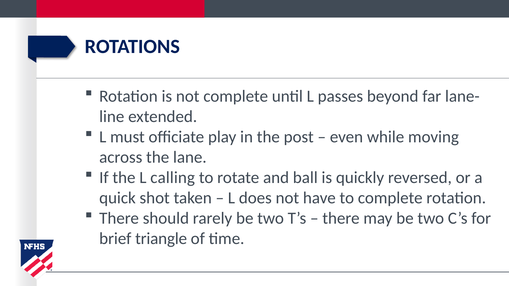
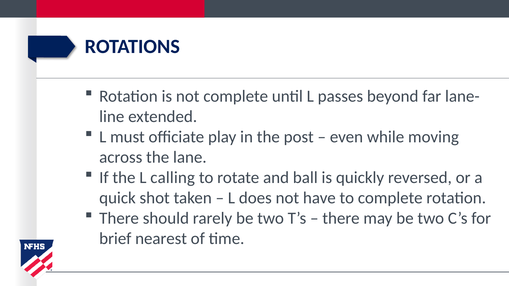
triangle: triangle -> nearest
